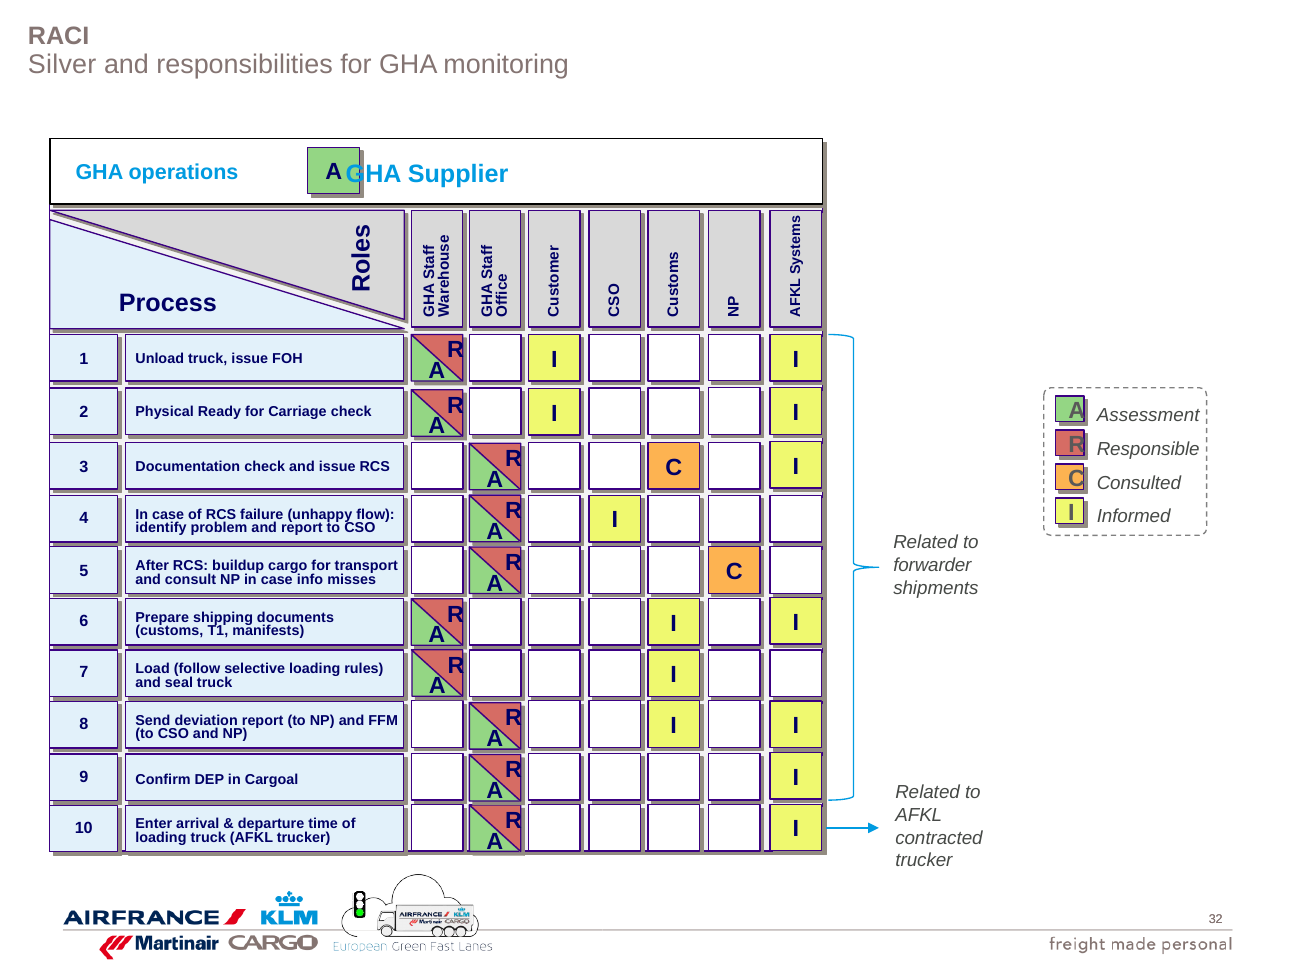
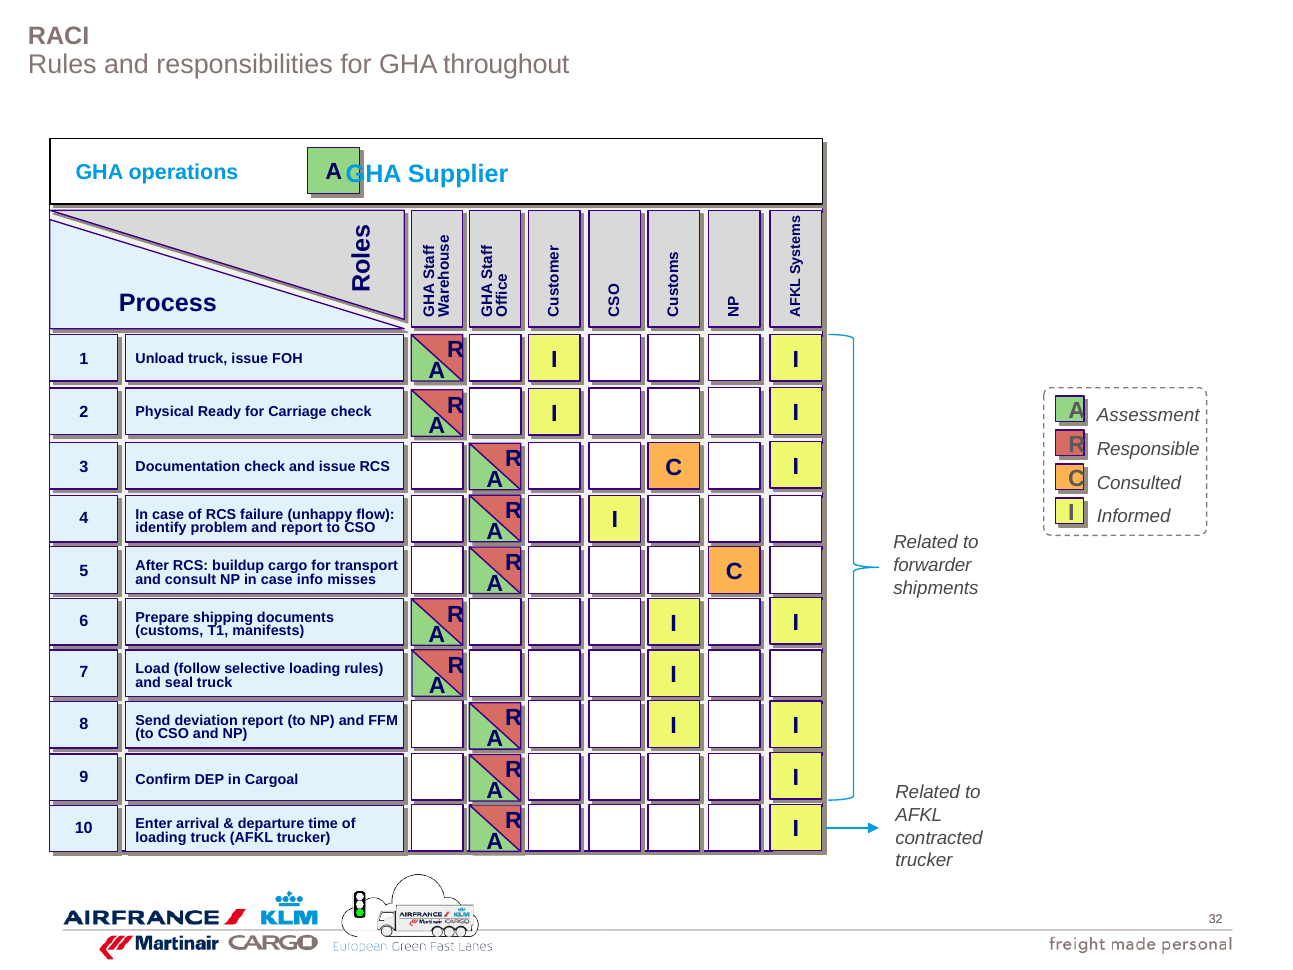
Silver at (62, 64): Silver -> Rules
monitoring: monitoring -> throughout
